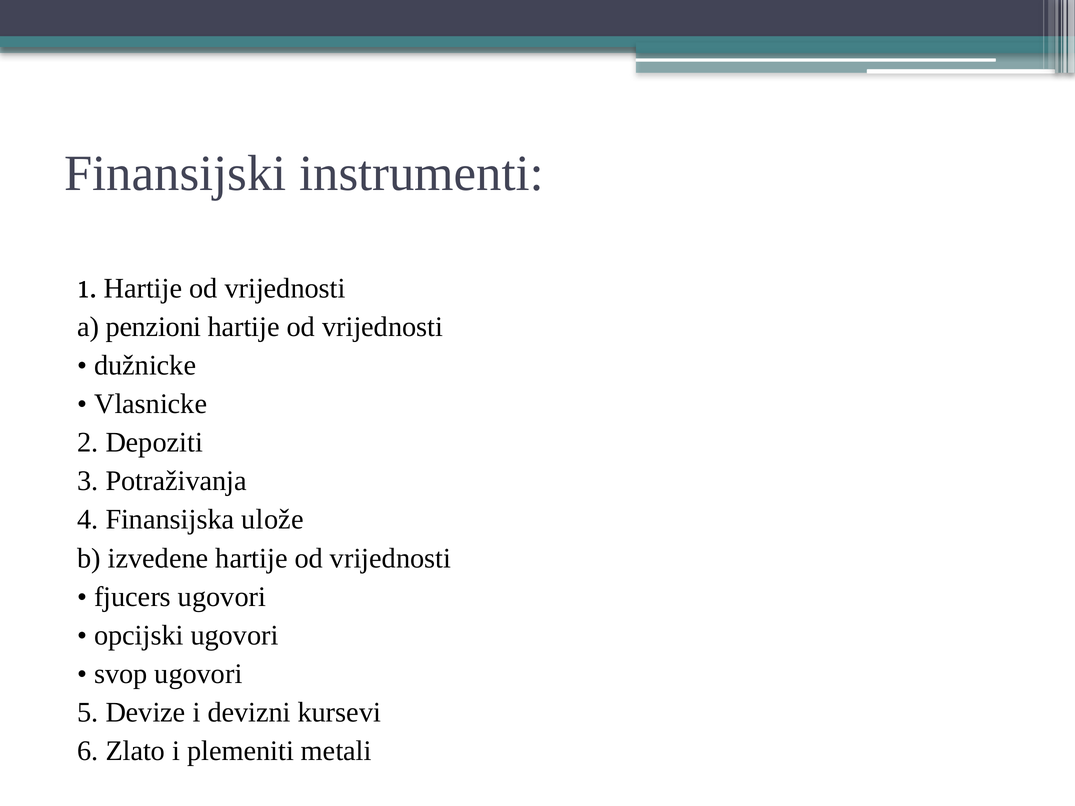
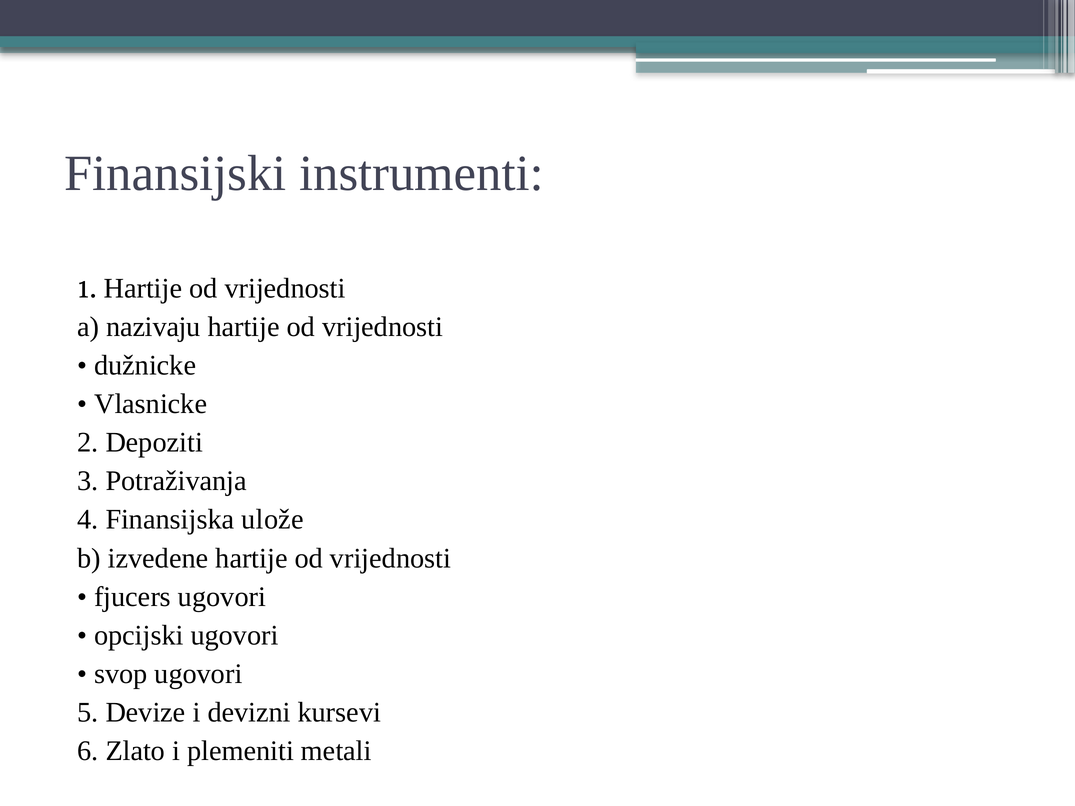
penzioni: penzioni -> nazivaju
